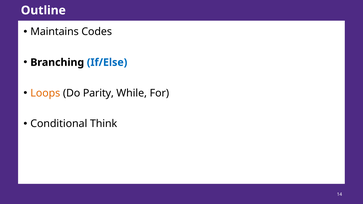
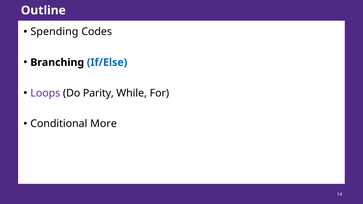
Maintains: Maintains -> Spending
Loops colour: orange -> purple
Think: Think -> More
